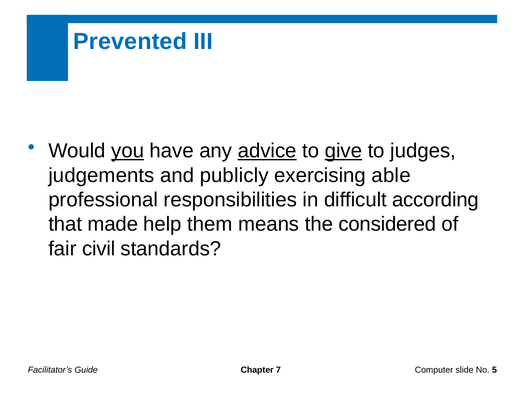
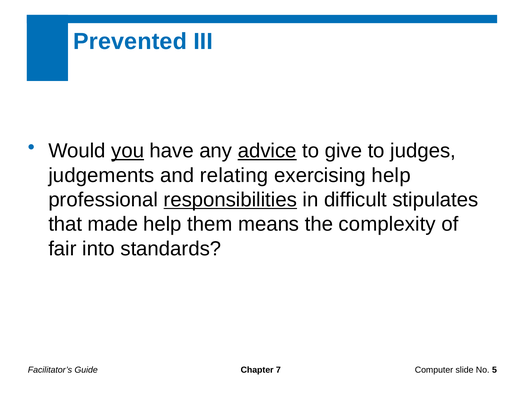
give underline: present -> none
publicly: publicly -> relating
exercising able: able -> help
responsibilities underline: none -> present
according: according -> stipulates
considered: considered -> complexity
civil: civil -> into
